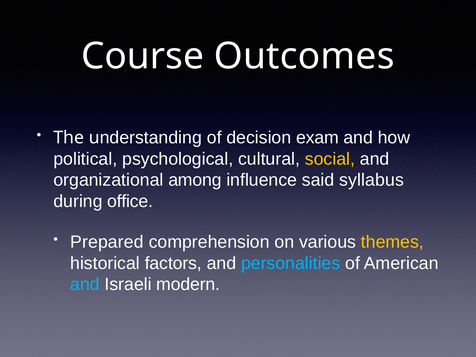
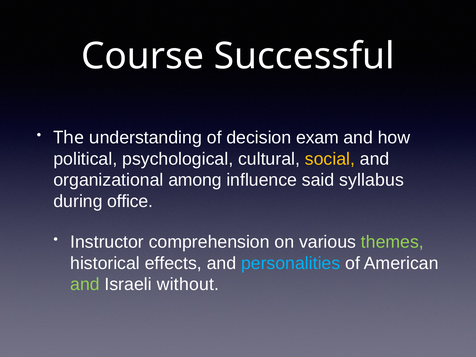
Outcomes: Outcomes -> Successful
Prepared: Prepared -> Instructor
themes colour: yellow -> light green
factors: factors -> effects
and at (85, 284) colour: light blue -> light green
modern: modern -> without
